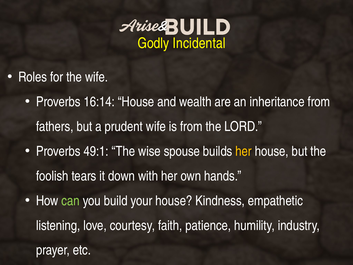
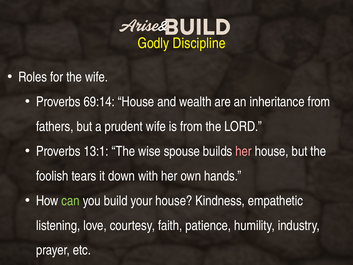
Incidental: Incidental -> Discipline
16:14: 16:14 -> 69:14
49:1: 49:1 -> 13:1
her at (244, 151) colour: yellow -> pink
